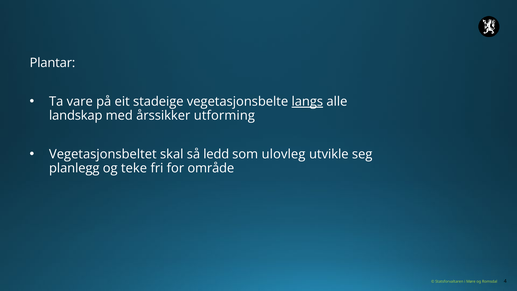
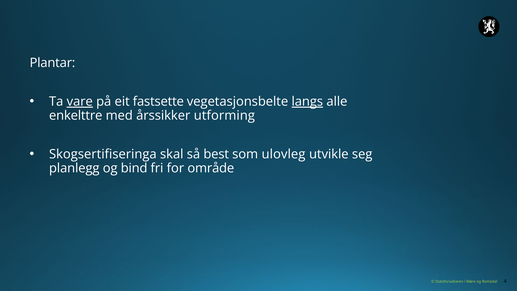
vare underline: none -> present
stadeige: stadeige -> fastsette
landskap: landskap -> enkelttre
Vegetasjonsbeltet: Vegetasjonsbeltet -> Skogsertifiseringa
ledd: ledd -> best
teke: teke -> bind
